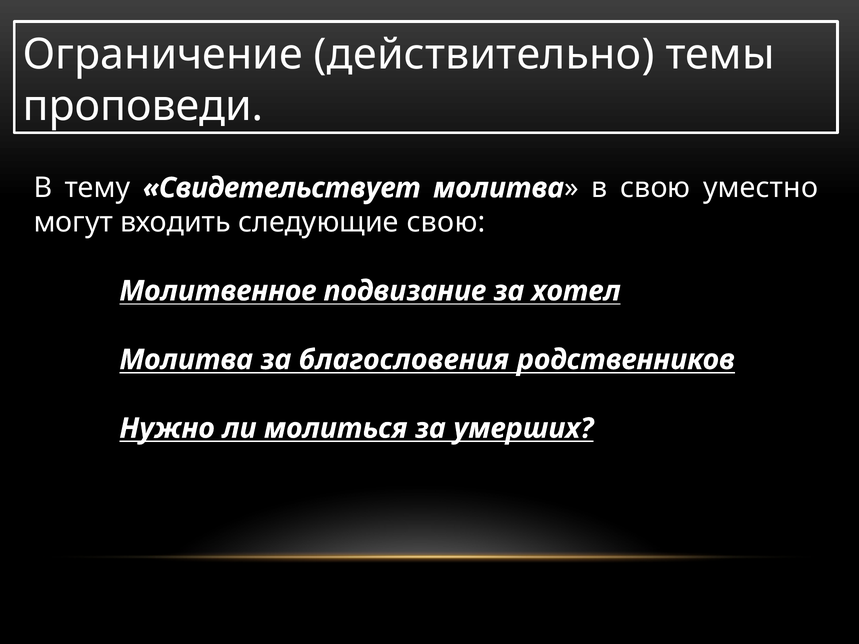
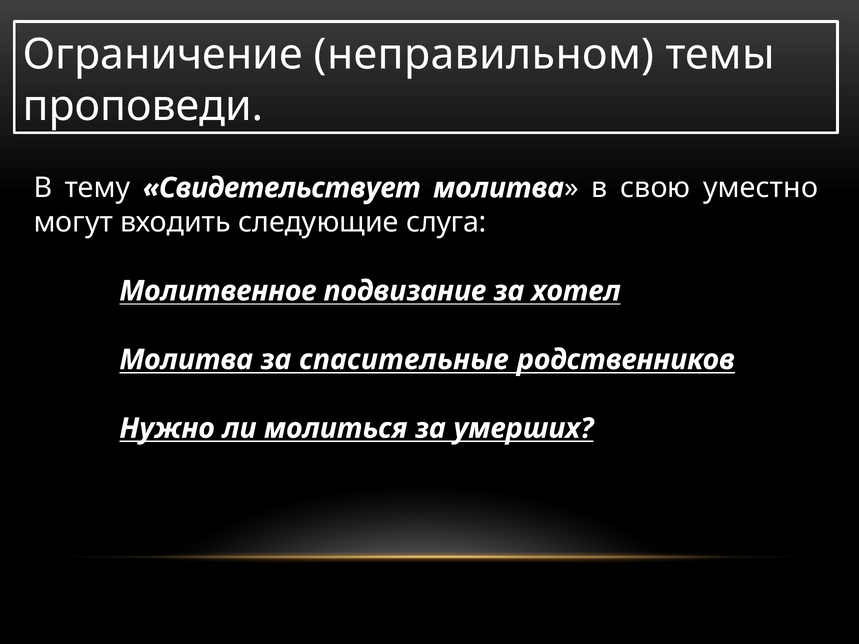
действительно: действительно -> неправильном
следующие свою: свою -> слуга
благословения: благословения -> спасительные
